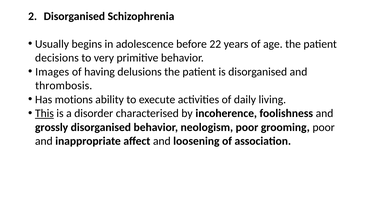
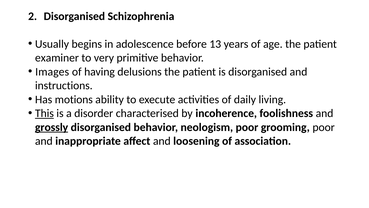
22: 22 -> 13
decisions: decisions -> examiner
thrombosis: thrombosis -> instructions
grossly underline: none -> present
